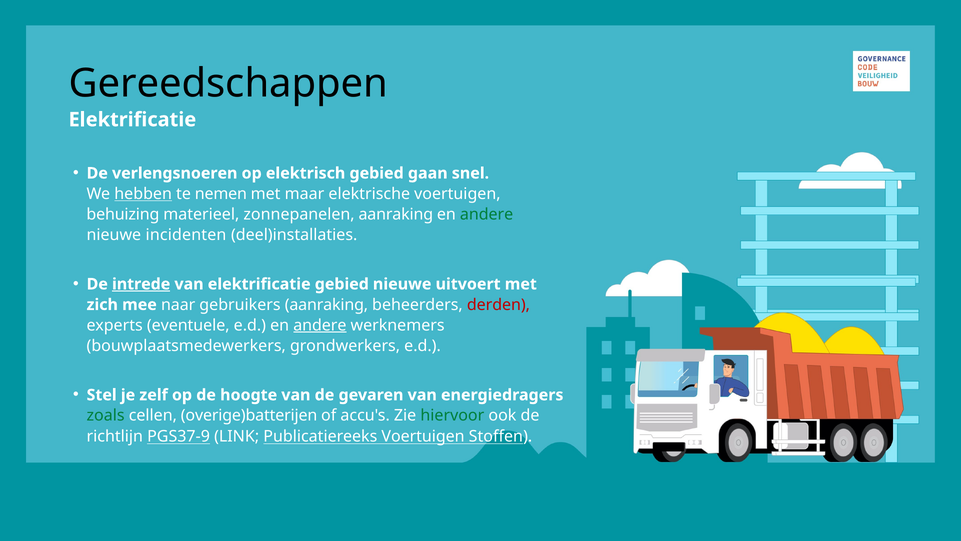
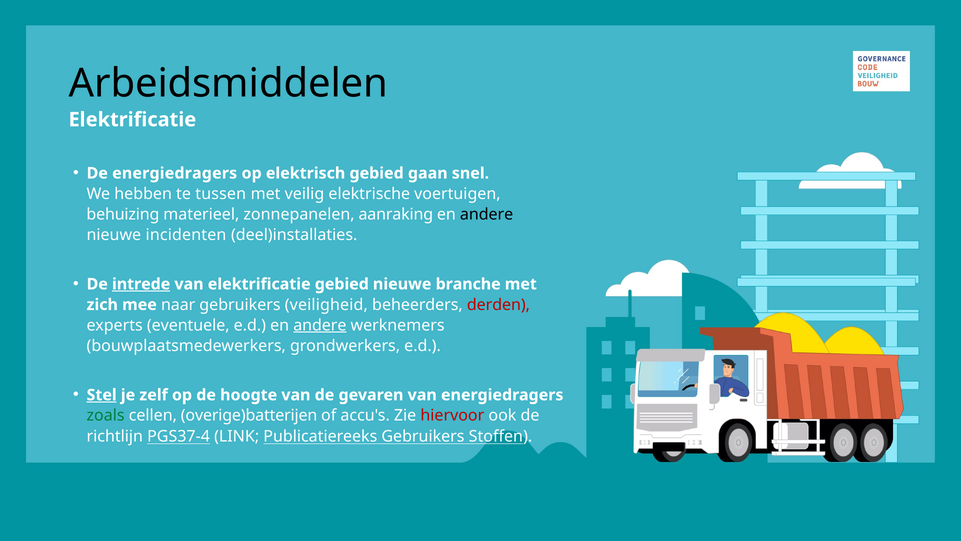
Gereedschappen: Gereedschappen -> Arbeidsmiddelen
De verlengsnoeren: verlengsnoeren -> energiedragers
hebben underline: present -> none
nemen: nemen -> tussen
maar: maar -> veilig
andere at (487, 214) colour: green -> black
uitvoert: uitvoert -> branche
gebruikers aanraking: aanraking -> veiligheid
Stel underline: none -> present
hiervoor colour: green -> red
PGS37-9: PGS37-9 -> PGS37-4
Publicatiereeks Voertuigen: Voertuigen -> Gebruikers
